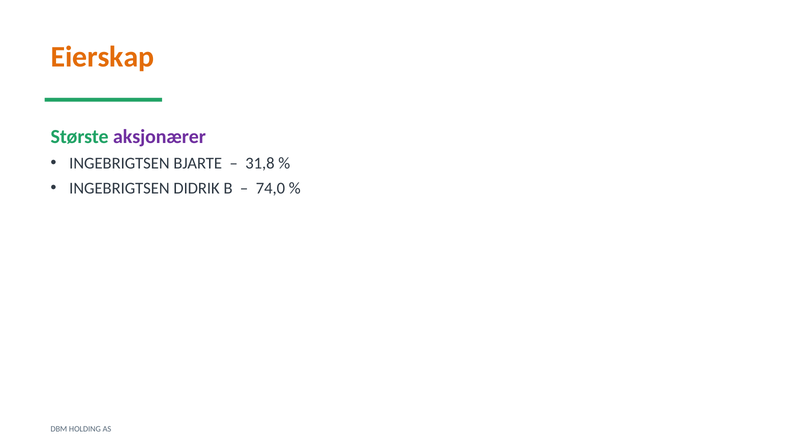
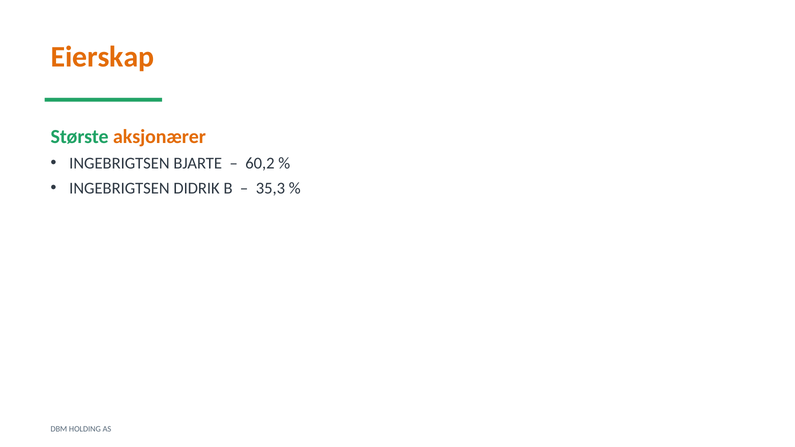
aksjonærer colour: purple -> orange
31,8: 31,8 -> 60,2
74,0: 74,0 -> 35,3
